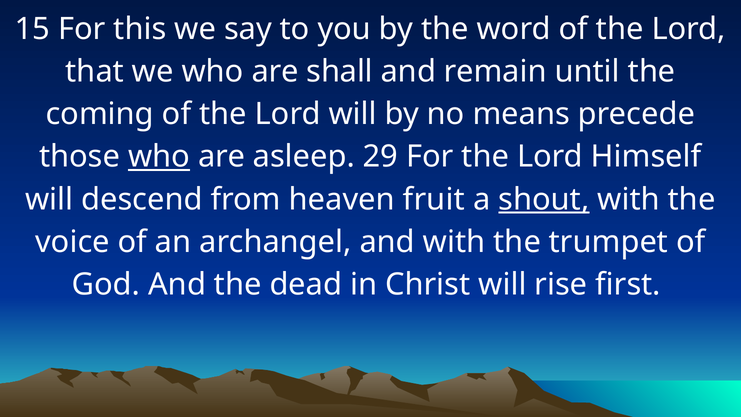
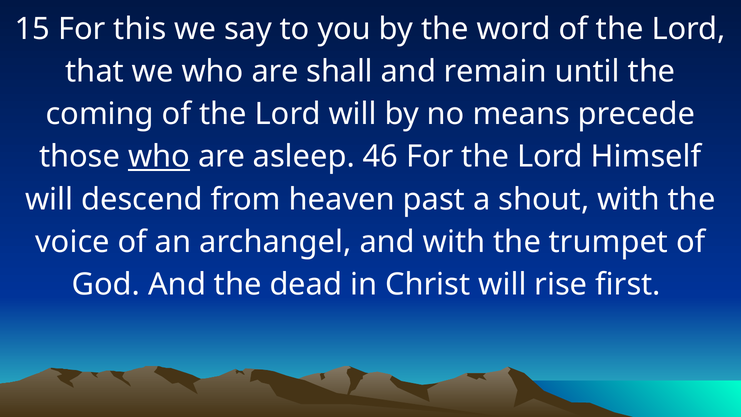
29: 29 -> 46
fruit: fruit -> past
shout underline: present -> none
